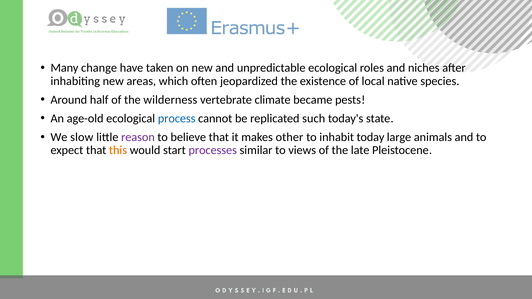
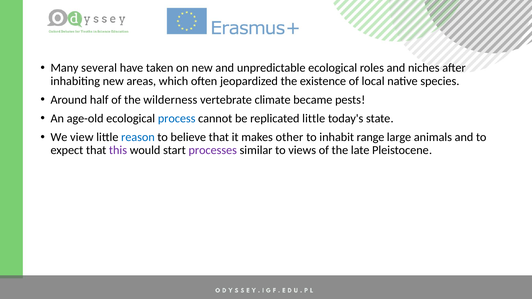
change: change -> several
replicated such: such -> little
slow: slow -> view
reason colour: purple -> blue
today: today -> range
this colour: orange -> purple
